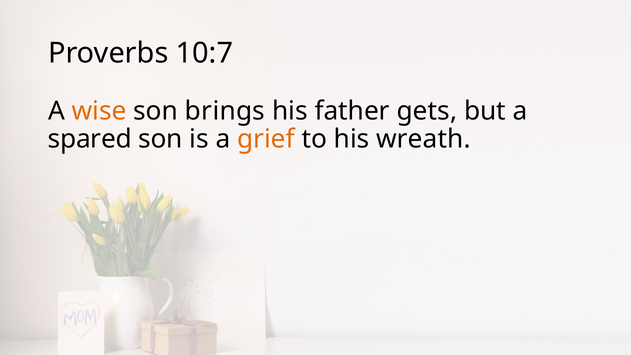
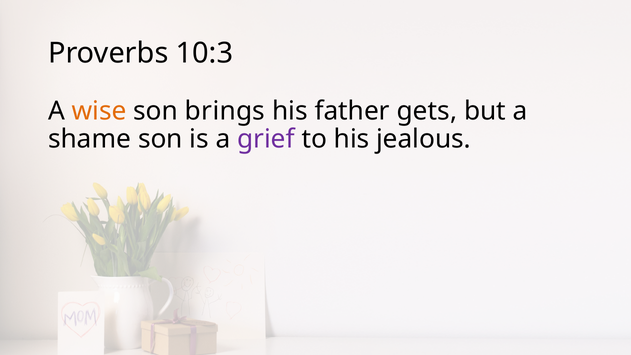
10:7: 10:7 -> 10:3
spared: spared -> shame
grief colour: orange -> purple
wreath: wreath -> jealous
